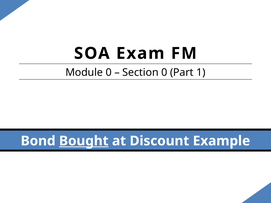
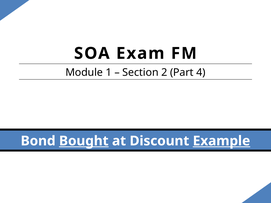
Module 0: 0 -> 1
Section 0: 0 -> 2
1: 1 -> 4
Example underline: none -> present
